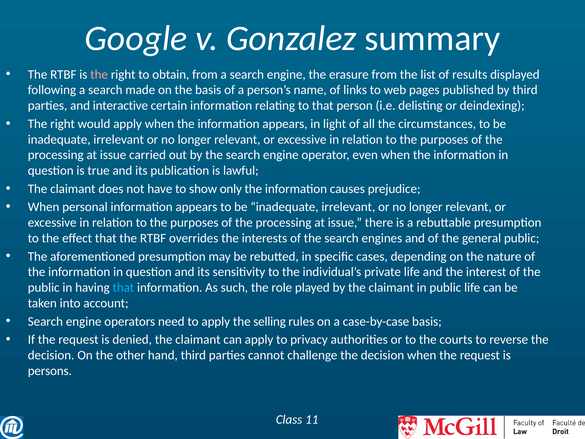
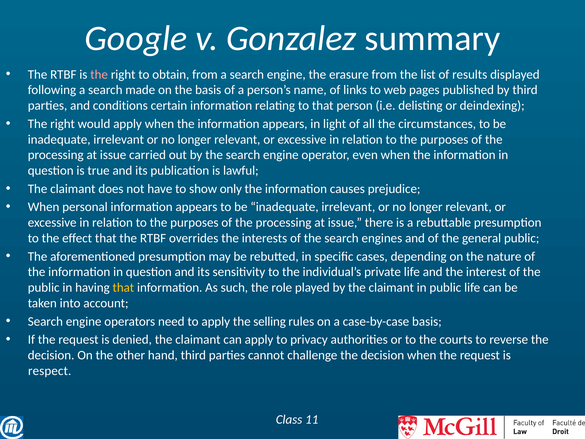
interactive: interactive -> conditions
that at (123, 287) colour: light blue -> yellow
persons: persons -> respect
